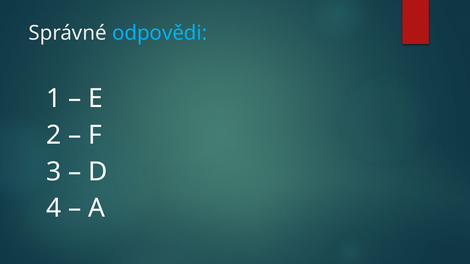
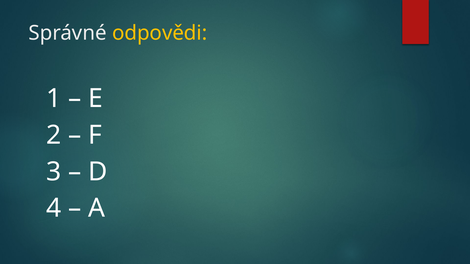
odpovědi colour: light blue -> yellow
